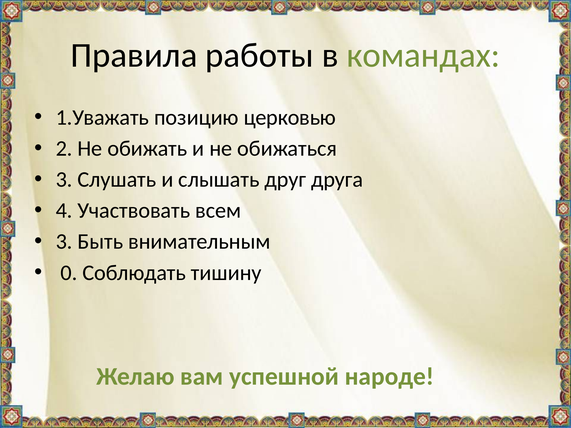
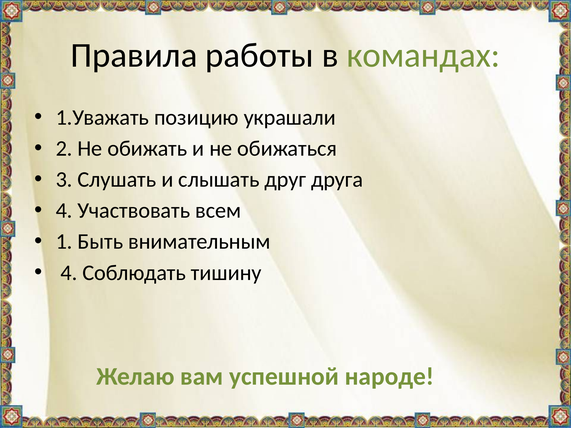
церковью: церковью -> украшали
3 at (64, 242): 3 -> 1
0 at (69, 273): 0 -> 4
